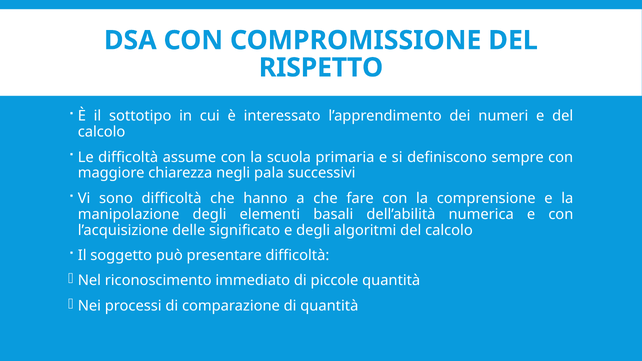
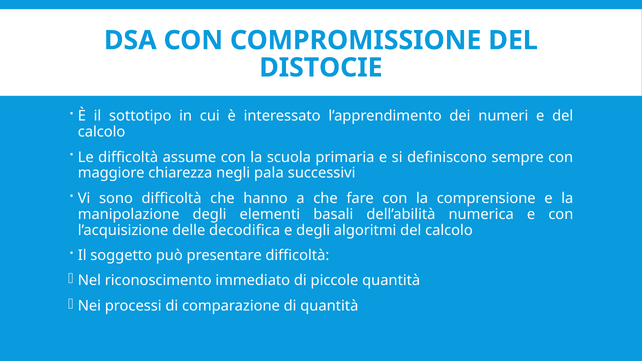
RISPETTO: RISPETTO -> DISTOCIE
significato: significato -> decodifica
